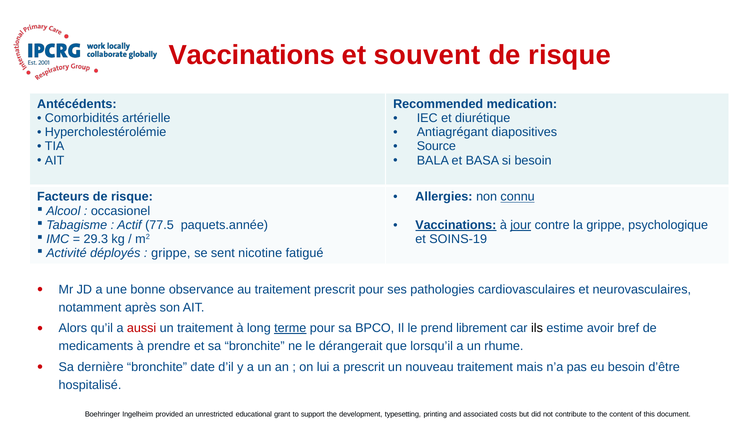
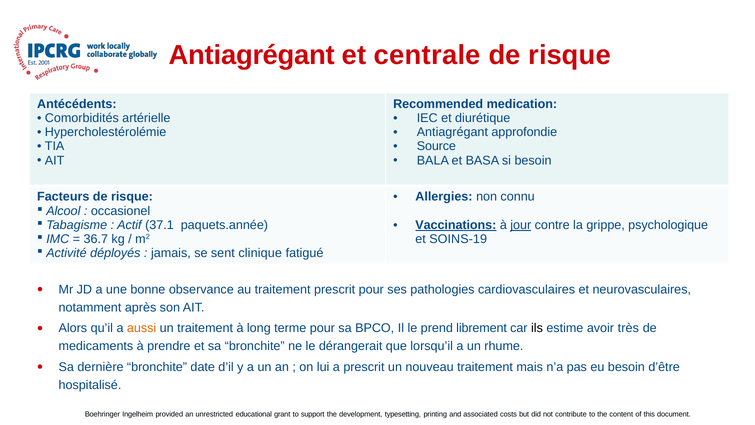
Vaccinations at (252, 55): Vaccinations -> Antiagrégant
souvent: souvent -> centrale
diapositives: diapositives -> approfondie
connu underline: present -> none
77.5: 77.5 -> 37.1
29.3: 29.3 -> 36.7
grippe at (171, 253): grippe -> jamais
nicotine: nicotine -> clinique
aussi colour: red -> orange
terme underline: present -> none
bref: bref -> très
